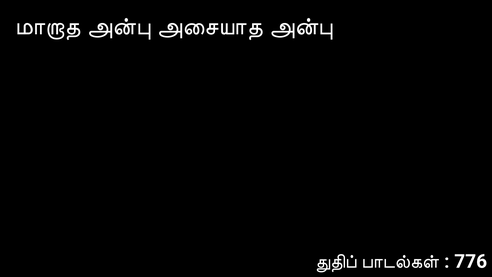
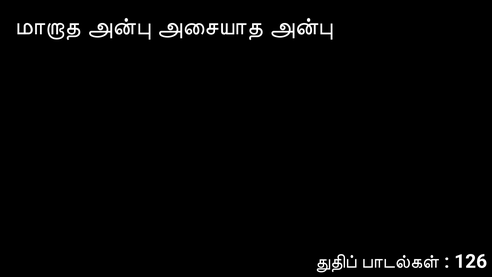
776: 776 -> 126
